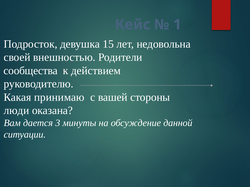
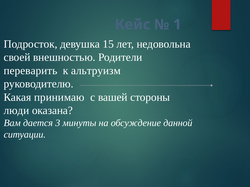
сообщества: сообщества -> переварить
действием: действием -> альтруизм
